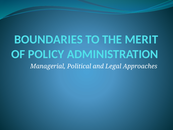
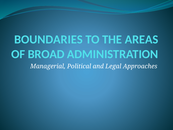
MERIT: MERIT -> AREAS
POLICY: POLICY -> BROAD
